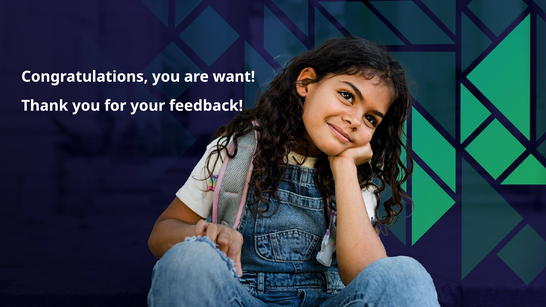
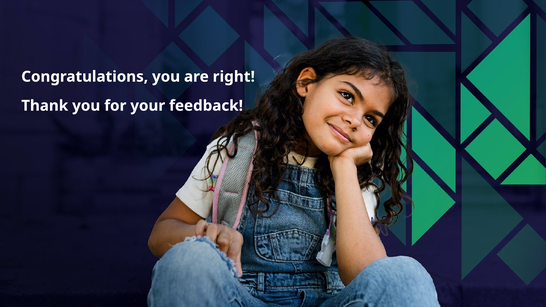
want: want -> right
